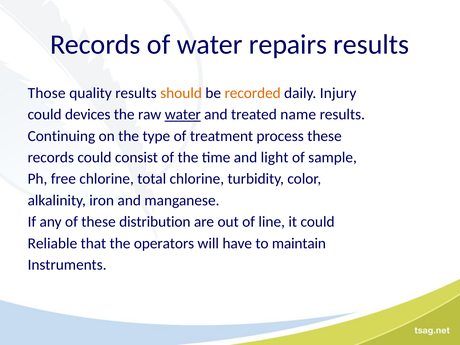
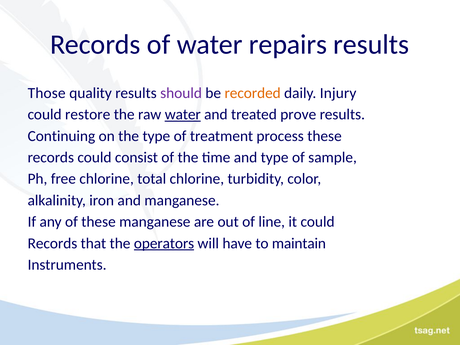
should colour: orange -> purple
devices: devices -> restore
name: name -> prove
and light: light -> type
these distribution: distribution -> manganese
Reliable at (52, 243): Reliable -> Records
operators underline: none -> present
